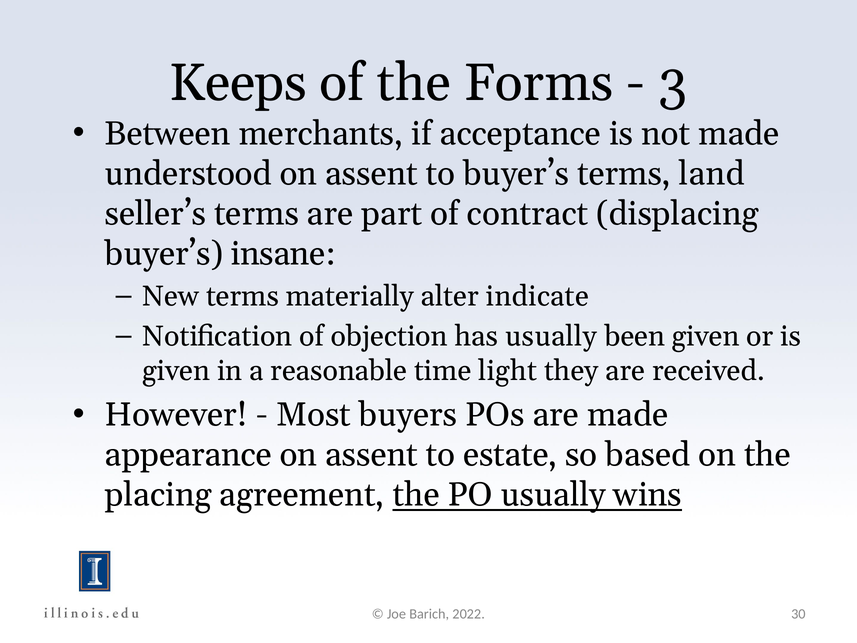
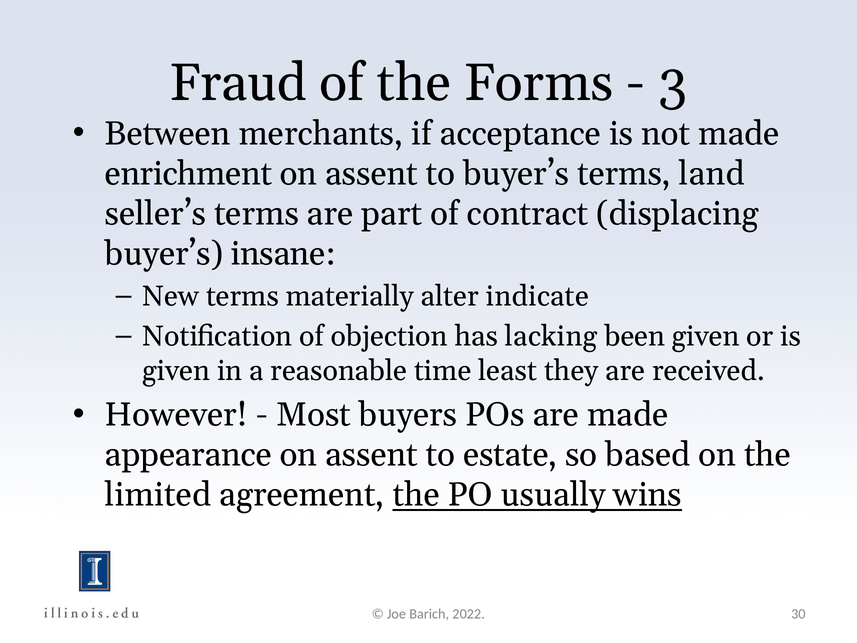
Keeps: Keeps -> Fraud
understood: understood -> enrichment
has usually: usually -> lacking
light: light -> least
placing: placing -> limited
